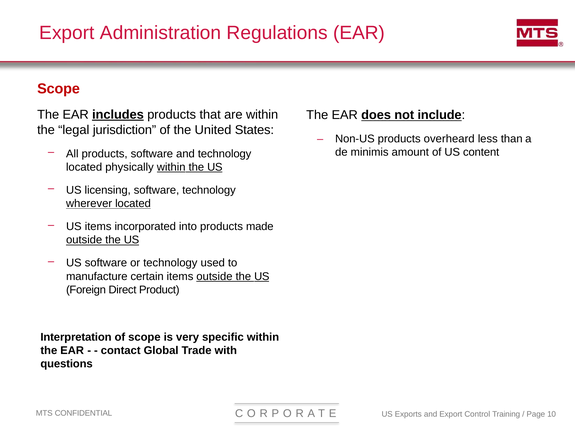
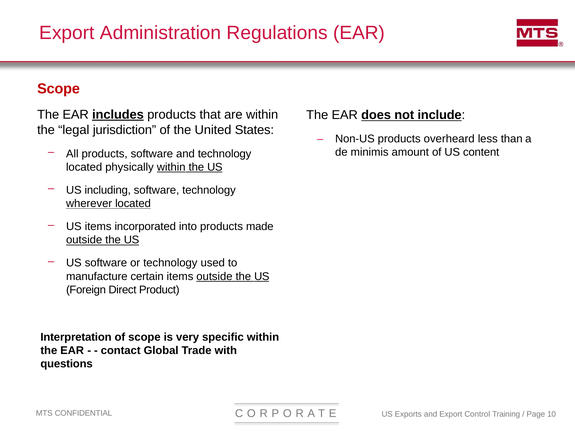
licensing: licensing -> including
